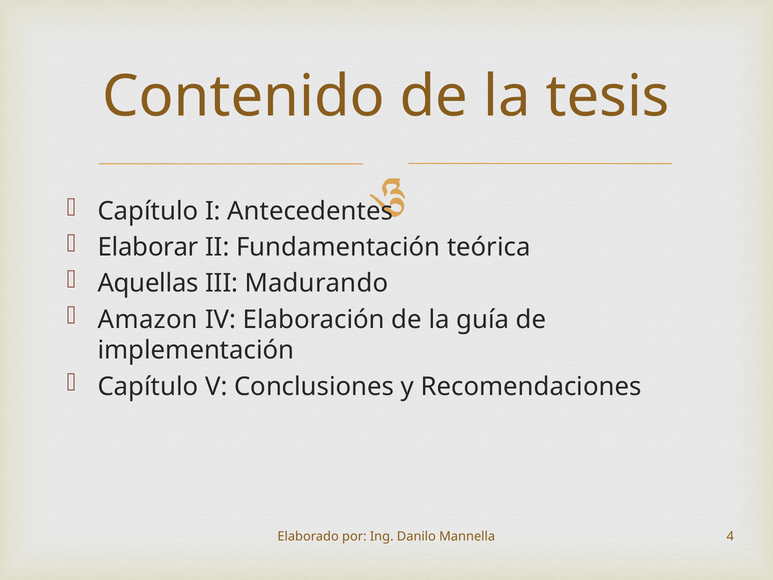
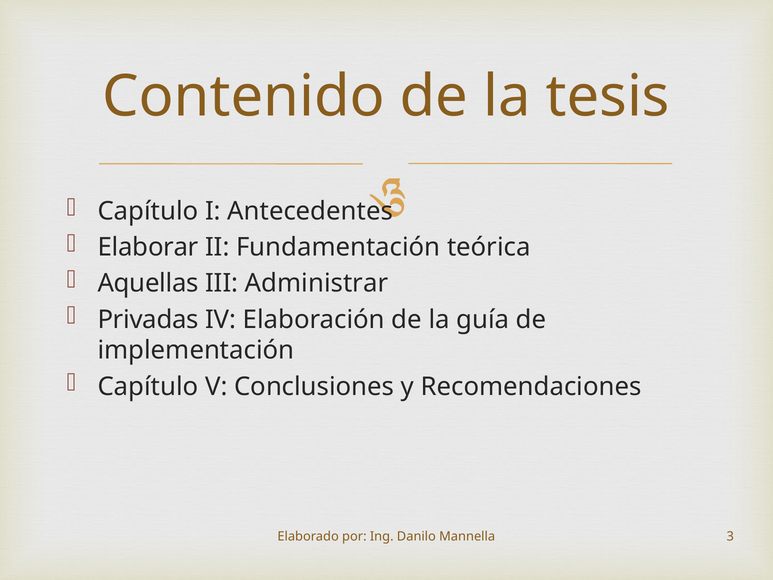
Madurando: Madurando -> Administrar
Amazon: Amazon -> Privadas
4: 4 -> 3
